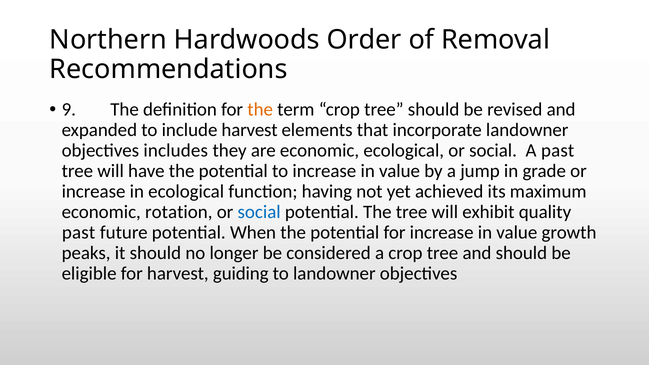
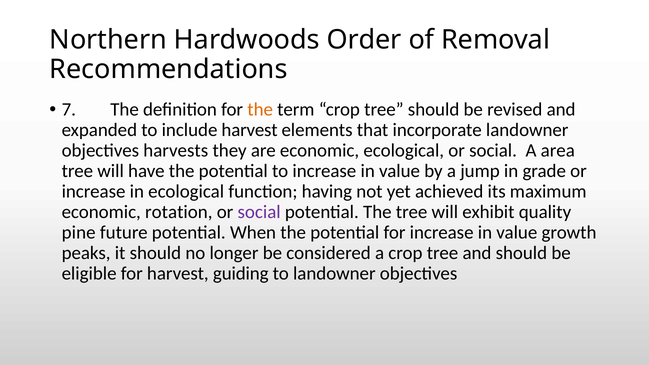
9: 9 -> 7
includes: includes -> harvests
A past: past -> area
social at (259, 212) colour: blue -> purple
past at (79, 232): past -> pine
